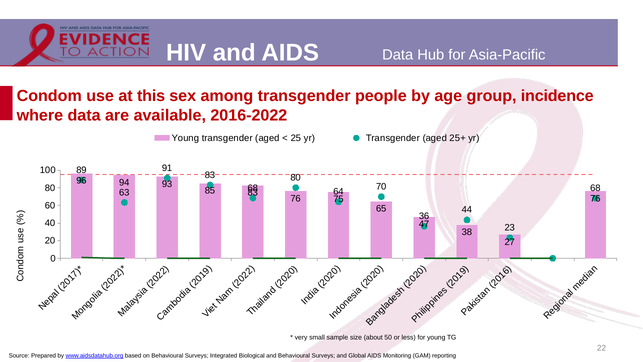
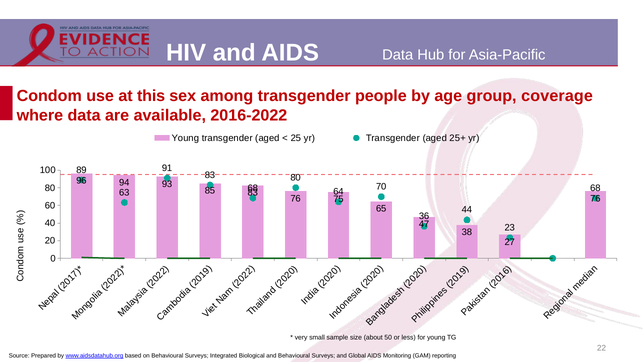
incidence: incidence -> coverage
